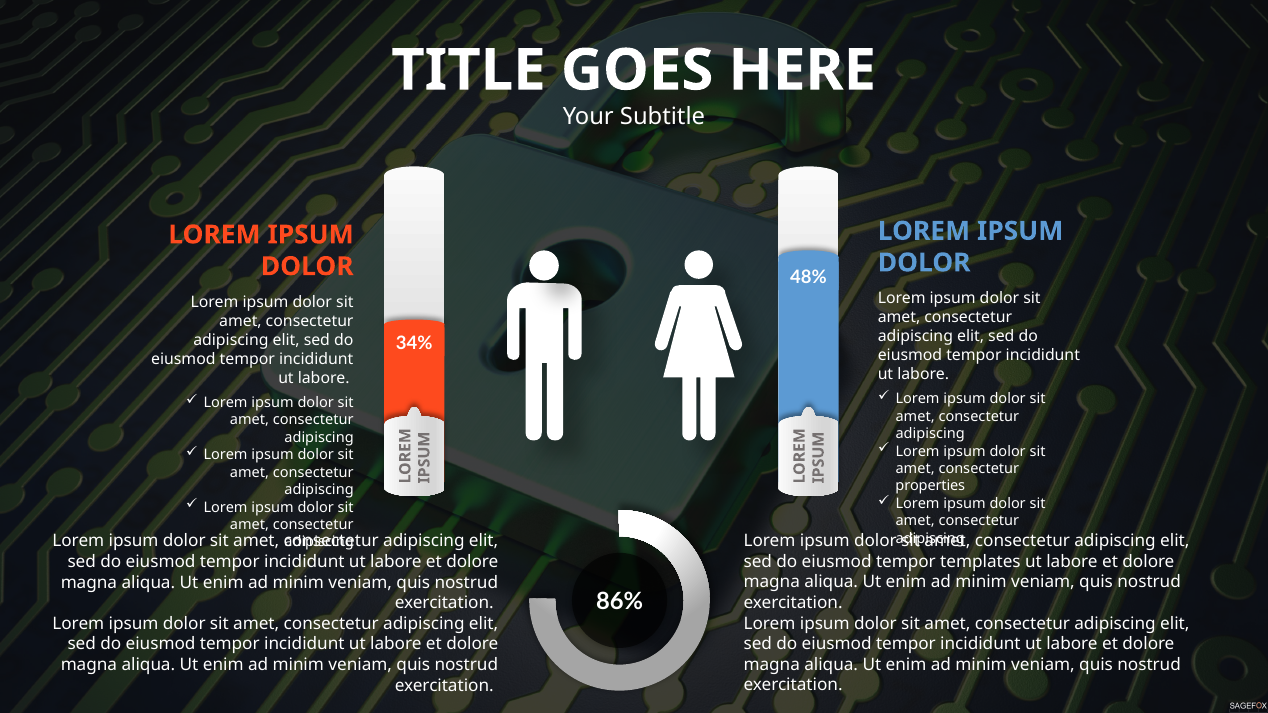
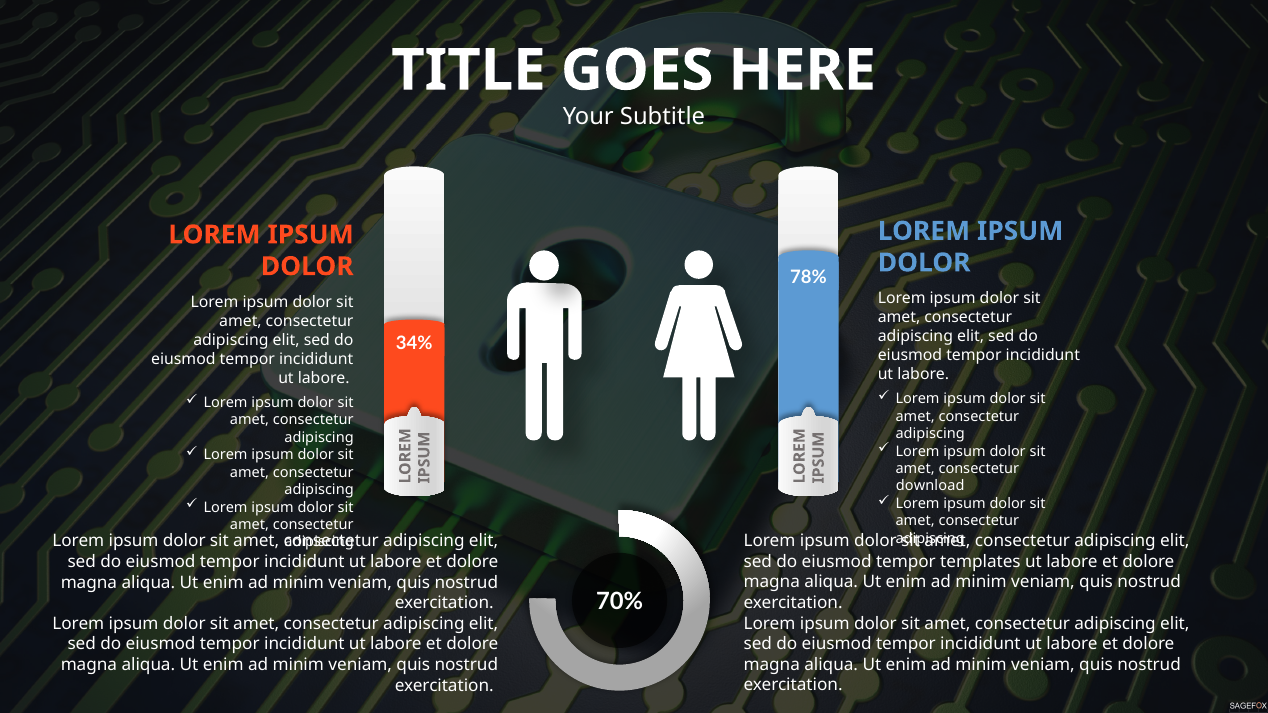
48%: 48% -> 78%
properties: properties -> download
86%: 86% -> 70%
